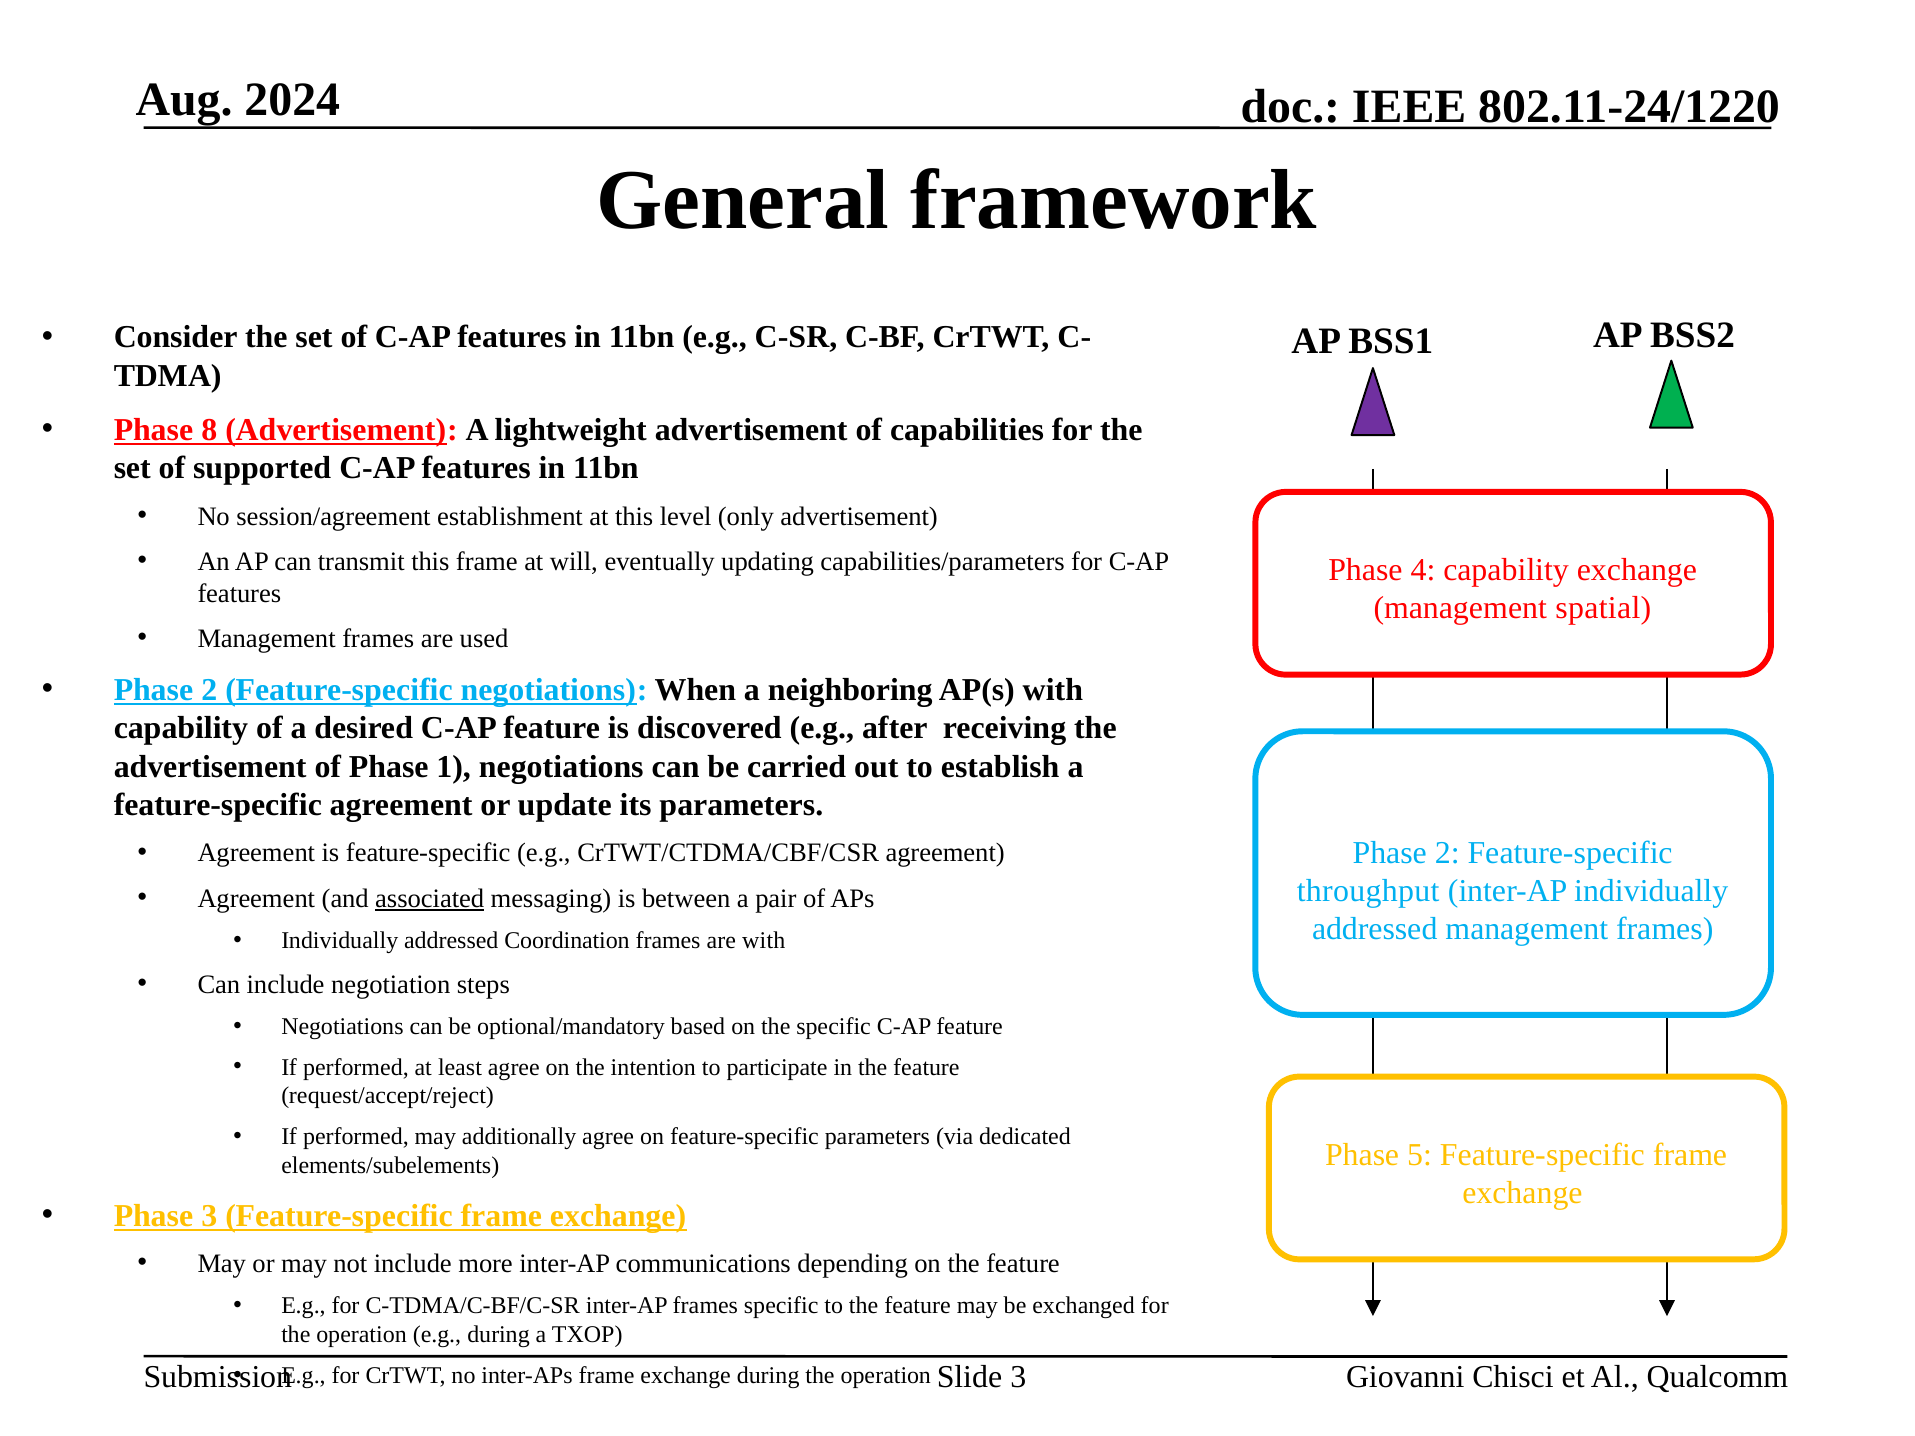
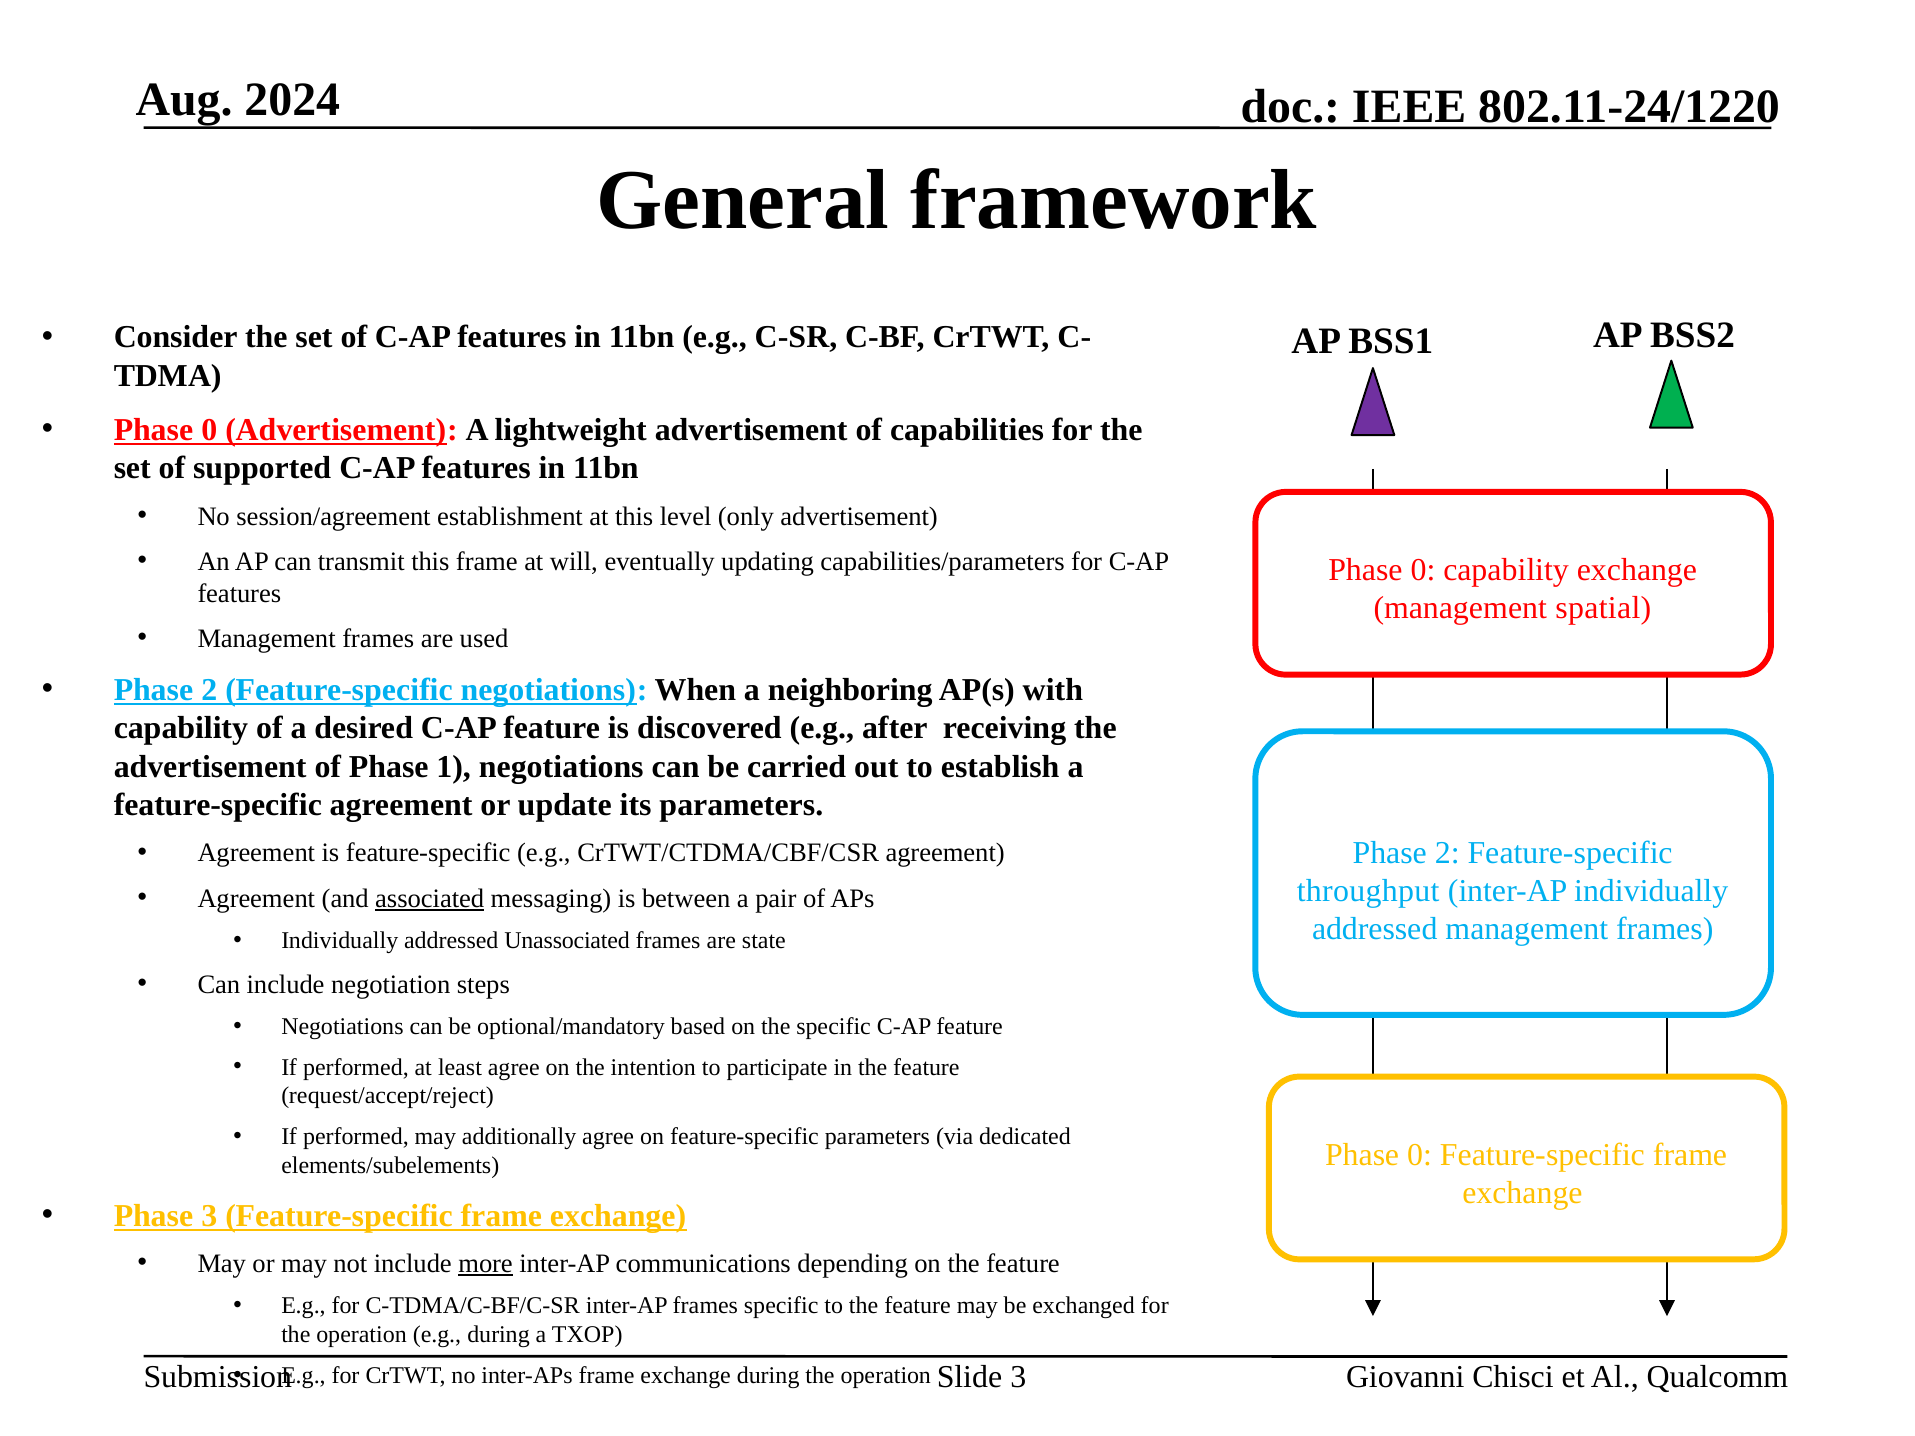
8 at (209, 430): 8 -> 0
4 at (1423, 570): 4 -> 0
Coordination: Coordination -> Unassociated
are with: with -> state
5 at (1420, 1155): 5 -> 0
more underline: none -> present
